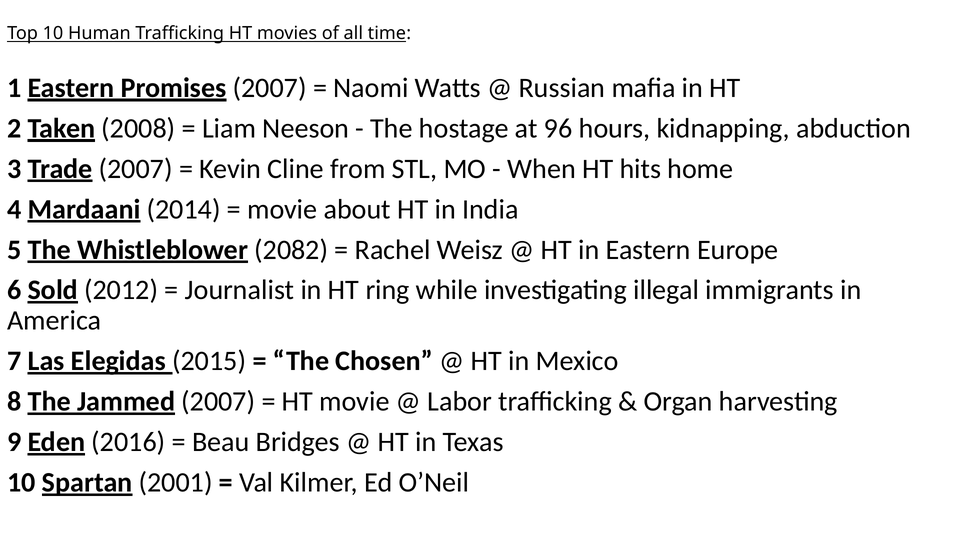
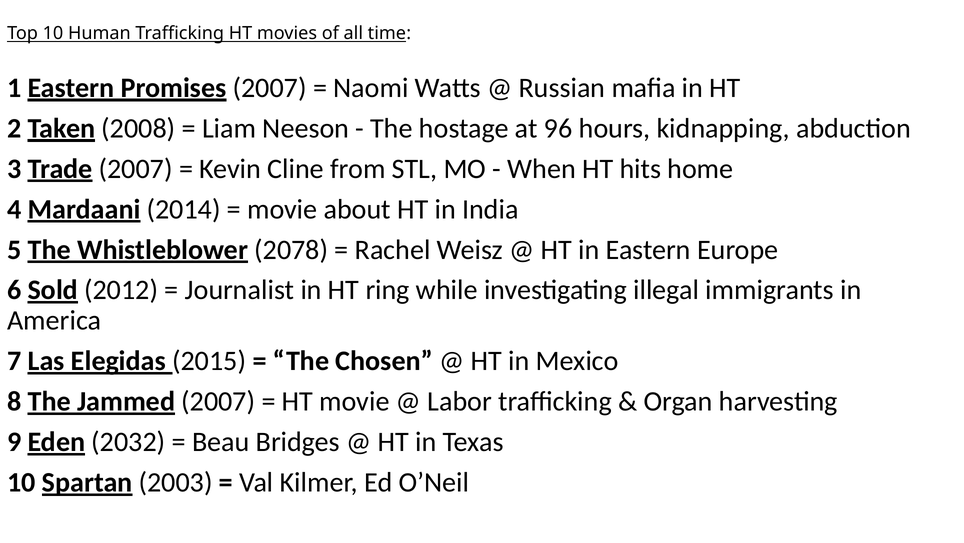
2082: 2082 -> 2078
2016: 2016 -> 2032
2001: 2001 -> 2003
